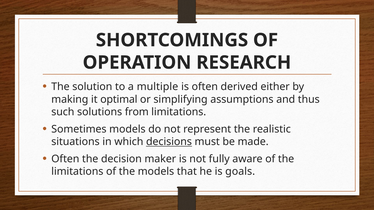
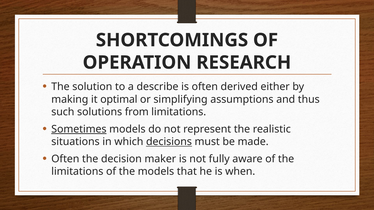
multiple: multiple -> describe
Sometimes underline: none -> present
goals: goals -> when
